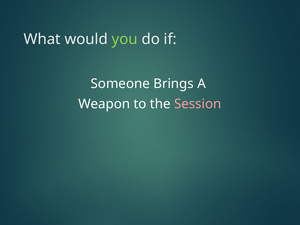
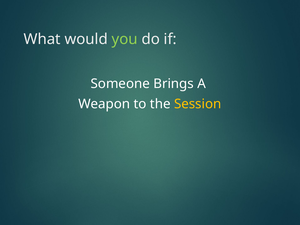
Session colour: pink -> yellow
